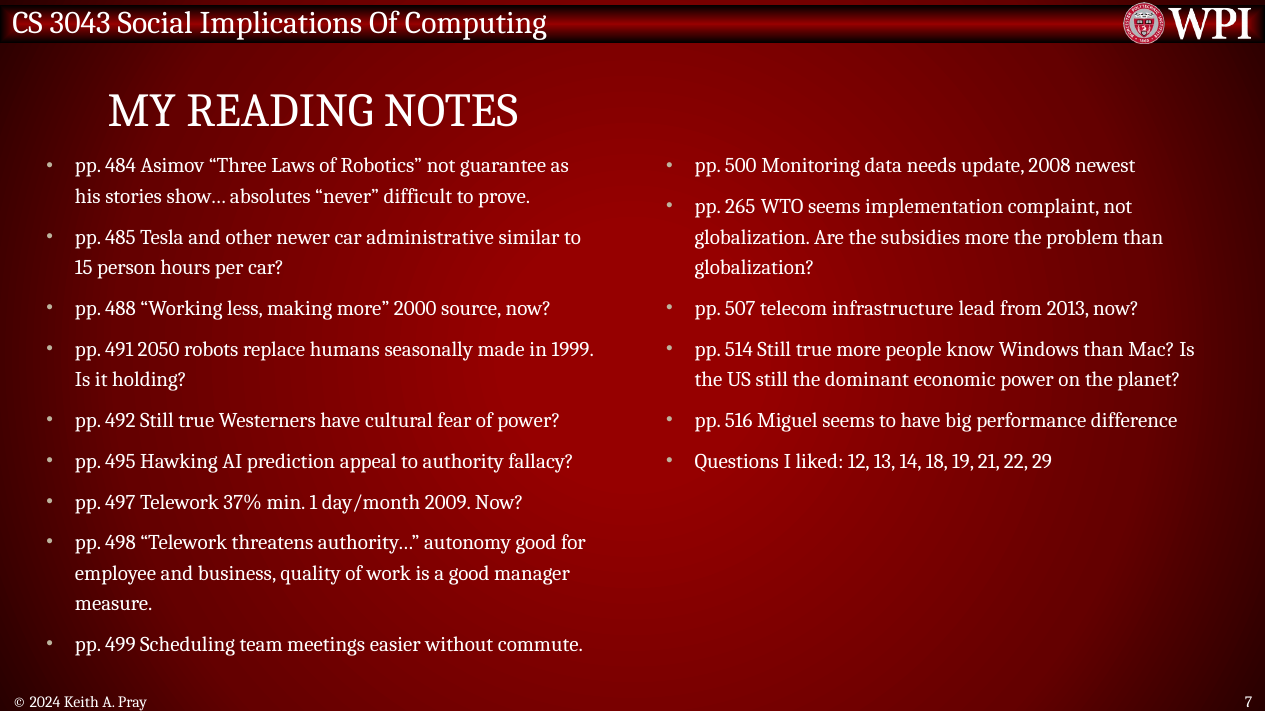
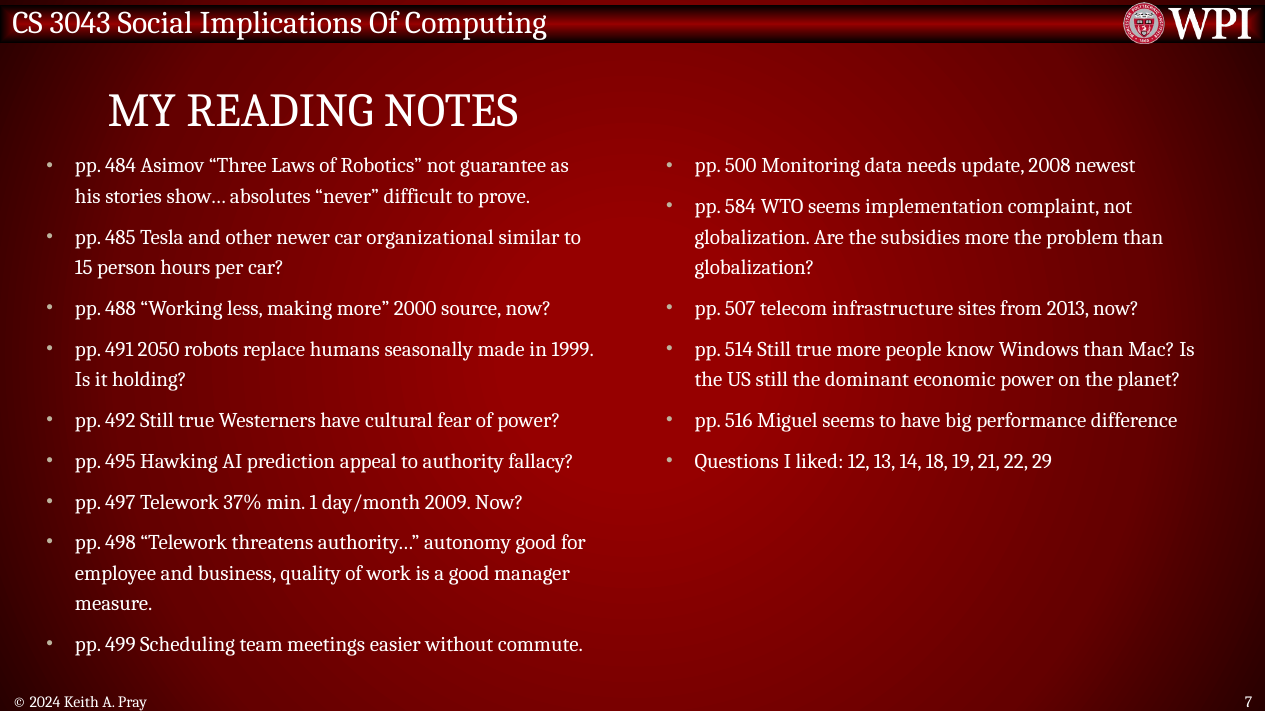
265: 265 -> 584
administrative: administrative -> organizational
lead: lead -> sites
